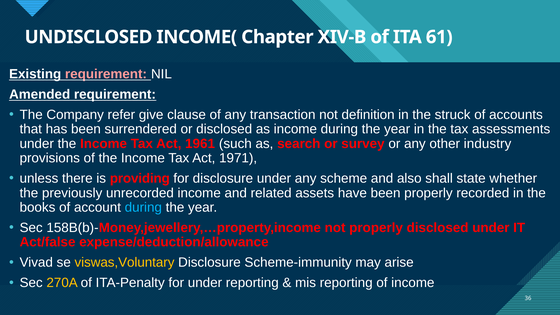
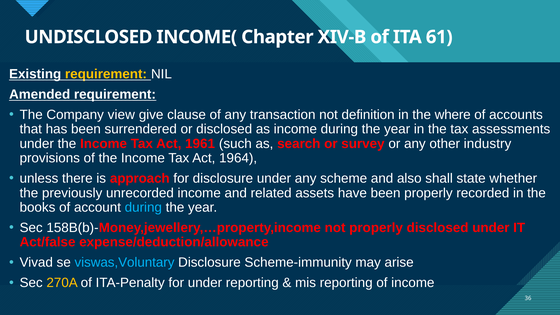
requirement at (106, 74) colour: pink -> yellow
refer: refer -> view
struck: struck -> where
1971: 1971 -> 1964
providing: providing -> approach
viswas,Voluntary colour: yellow -> light blue
